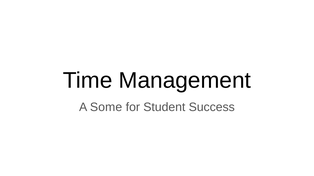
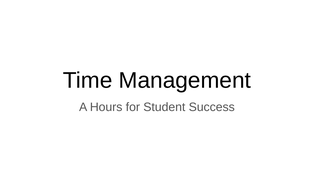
Some: Some -> Hours
